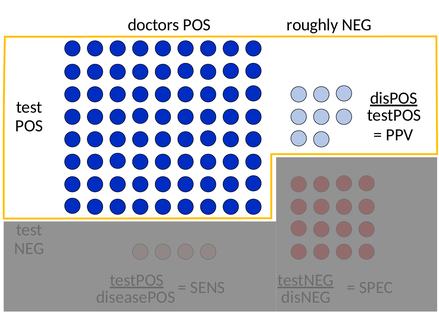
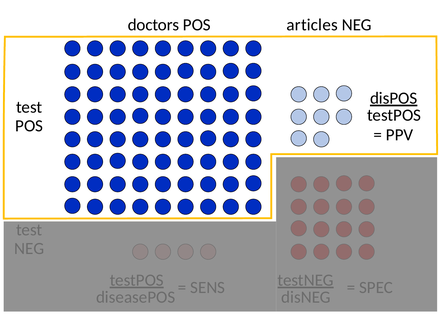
roughly: roughly -> articles
